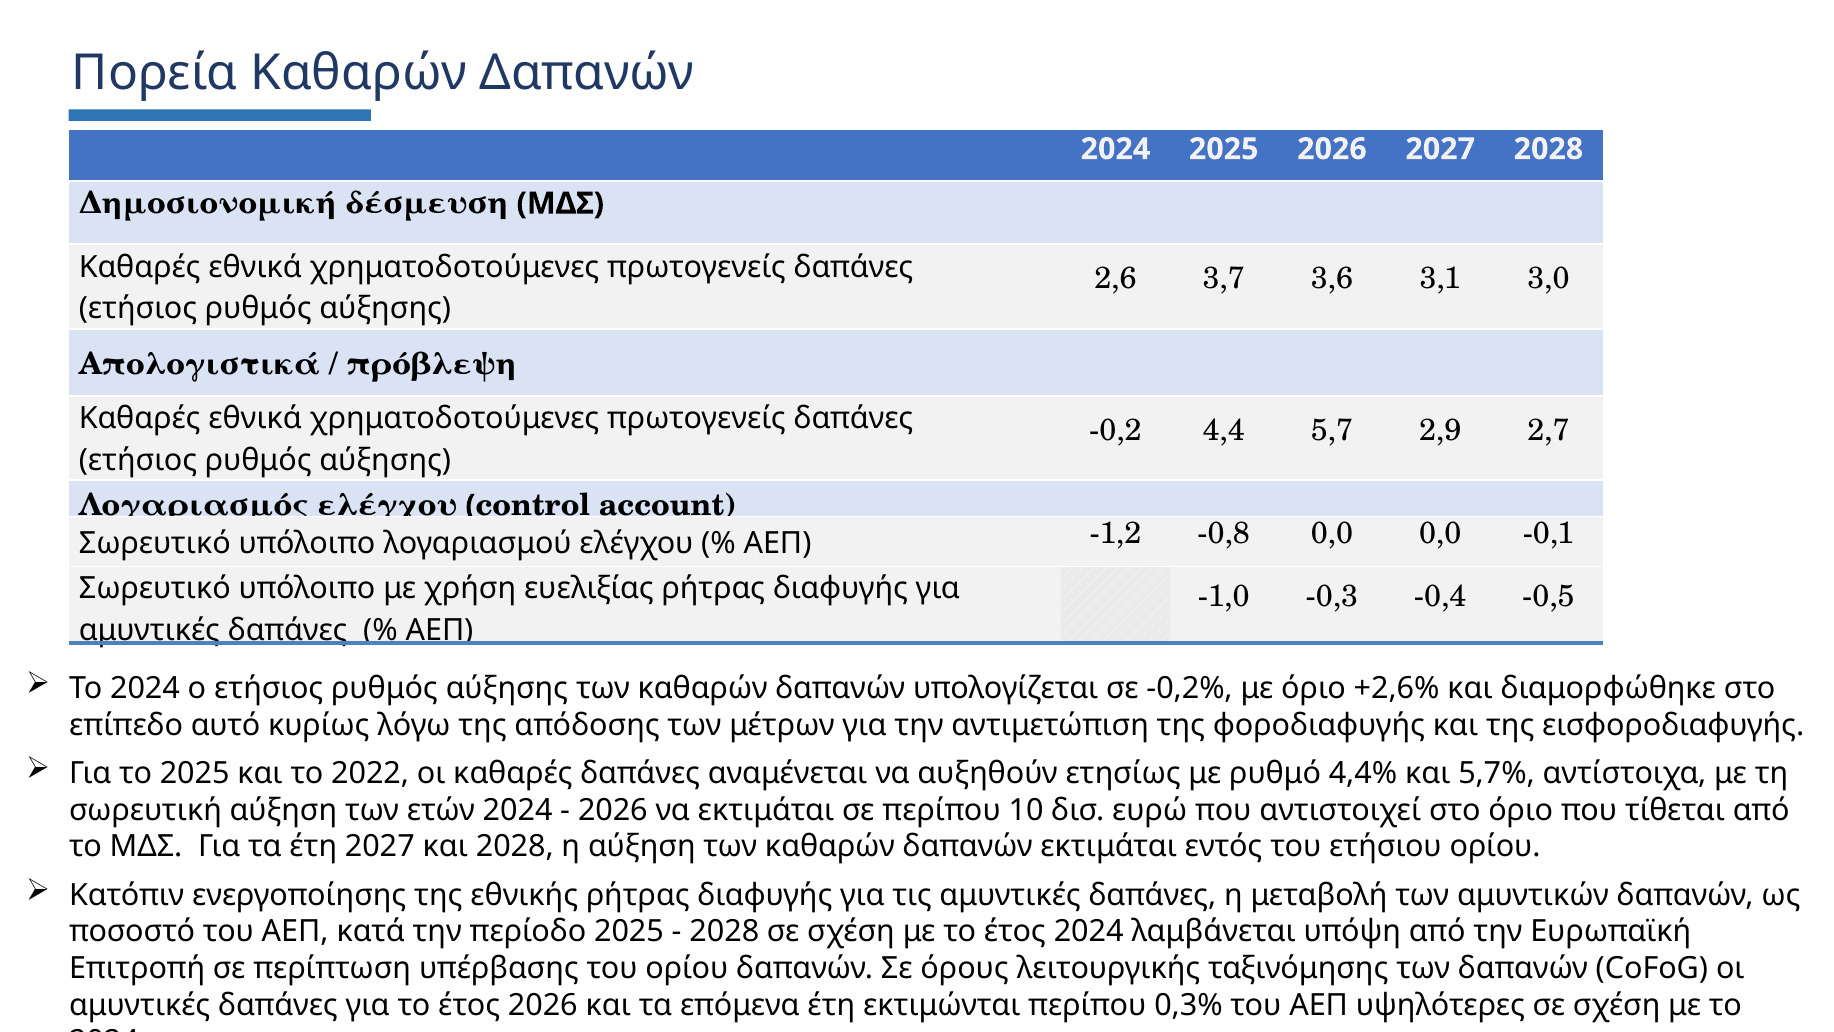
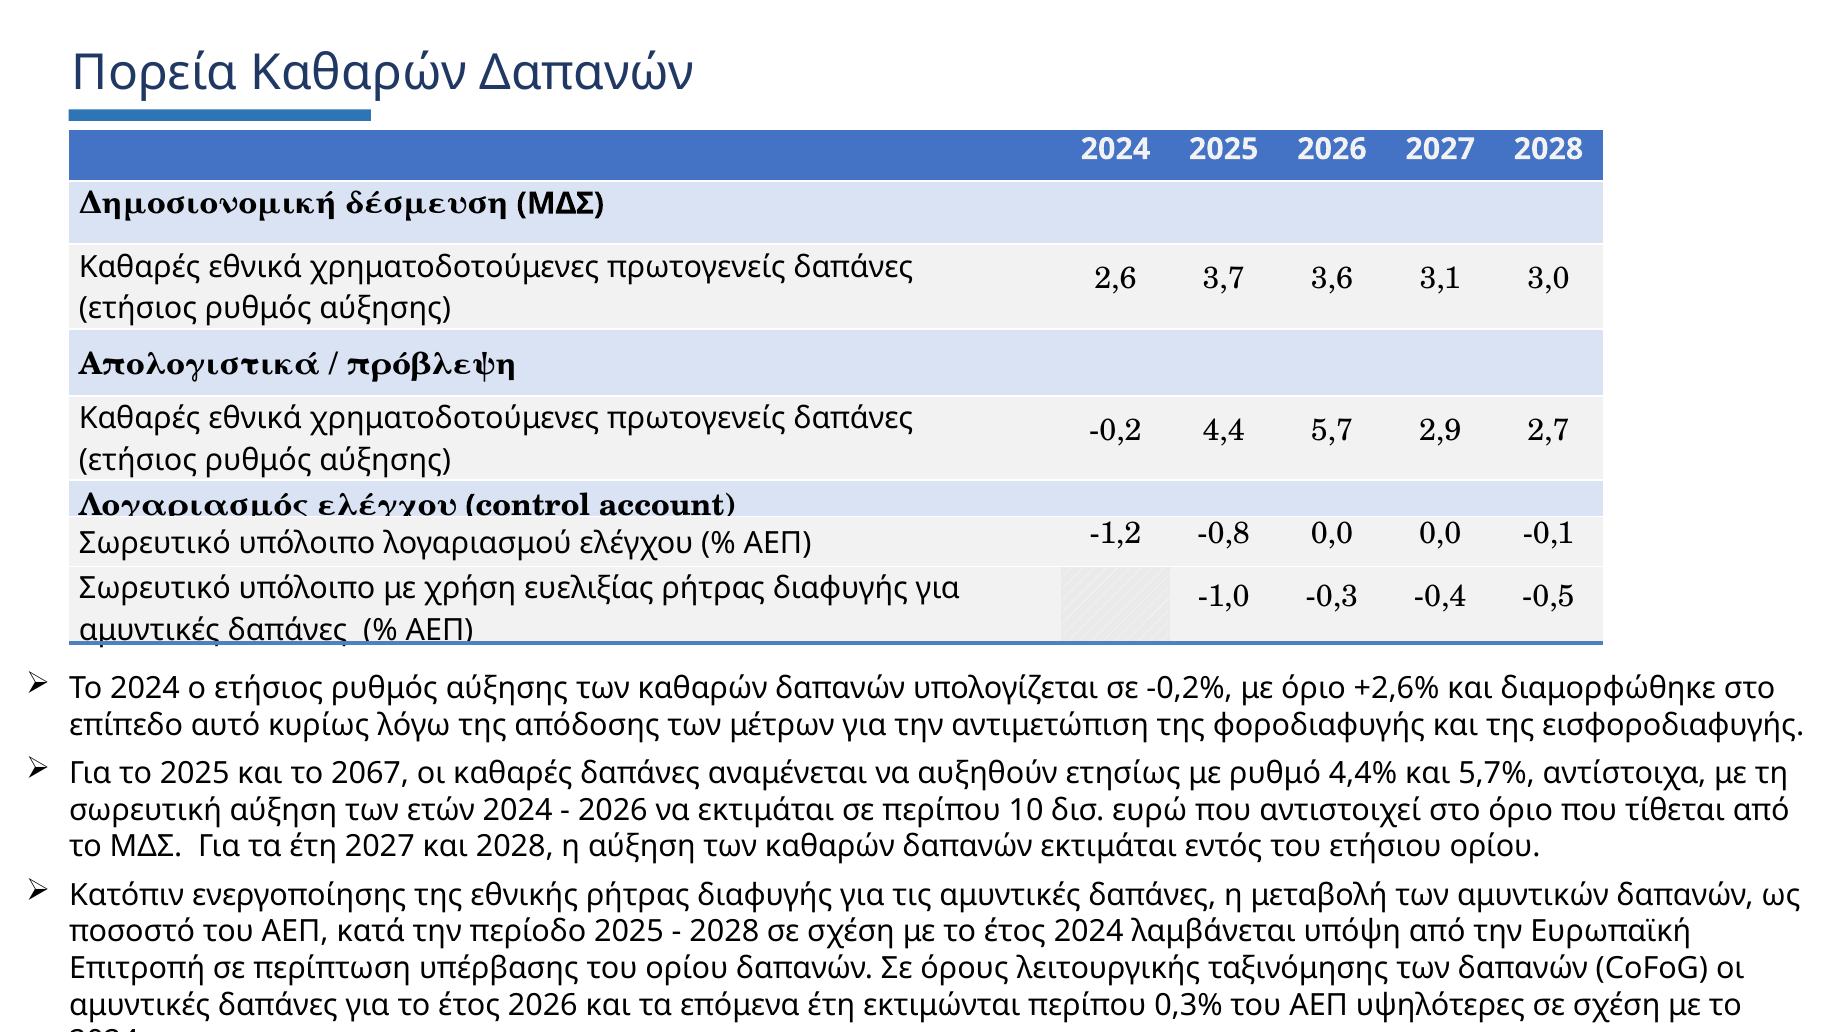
2022: 2022 -> 2067
